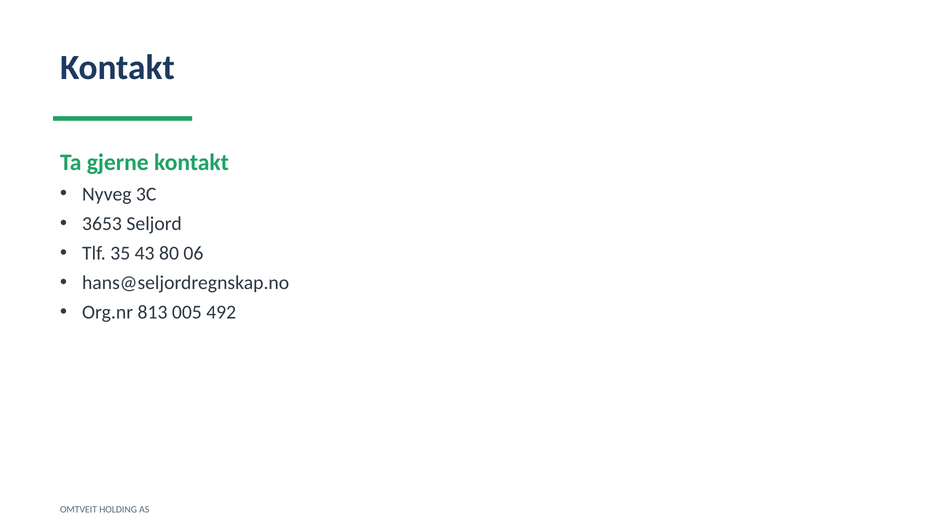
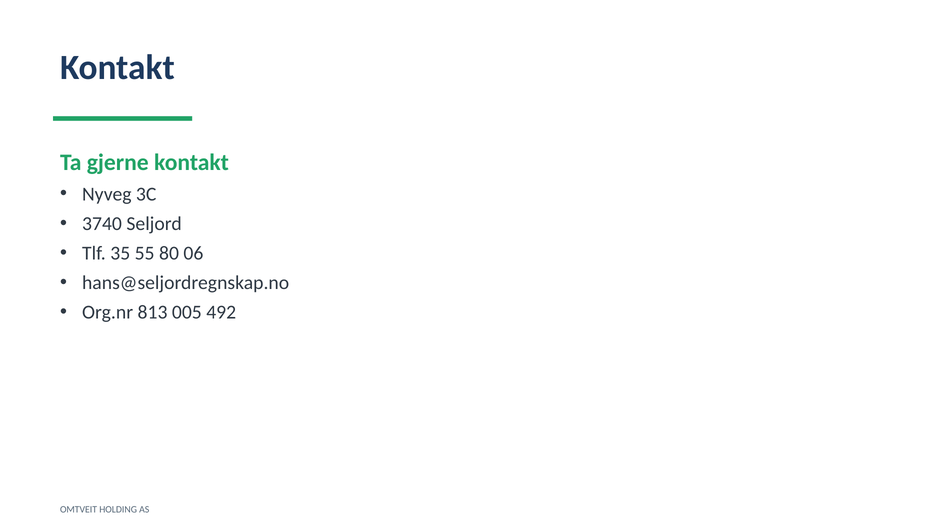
3653: 3653 -> 3740
43: 43 -> 55
